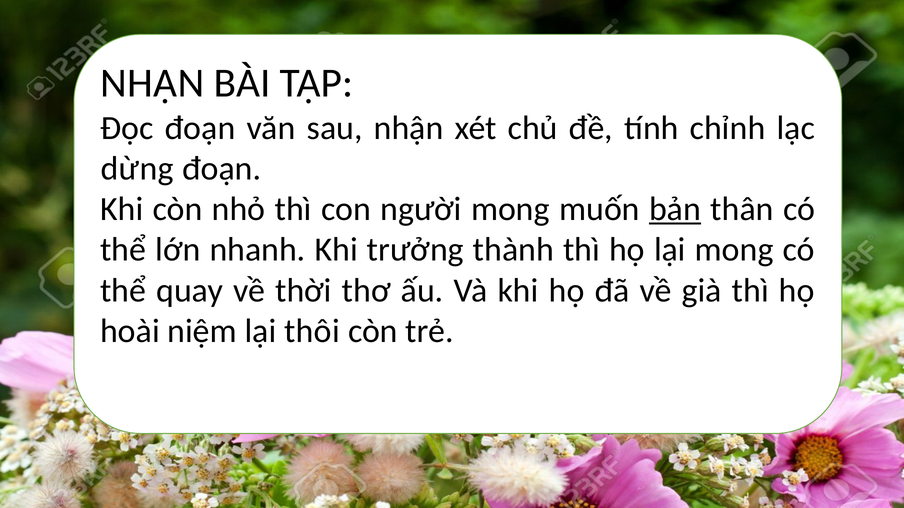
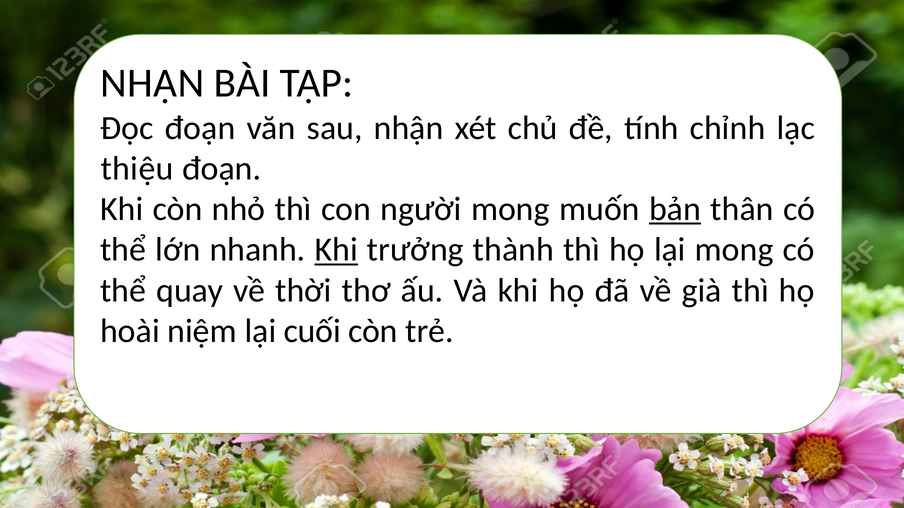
dừng: dừng -> thiệu
Khi at (336, 250) underline: none -> present
thôi: thôi -> cuối
